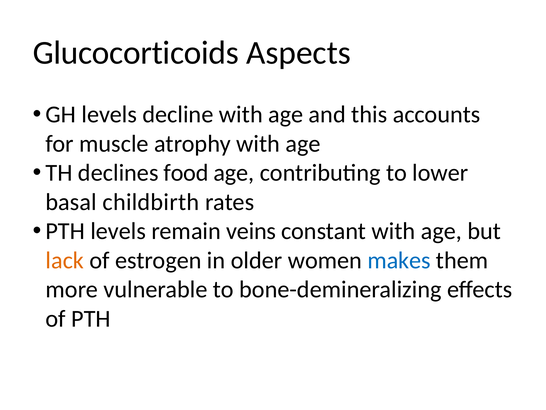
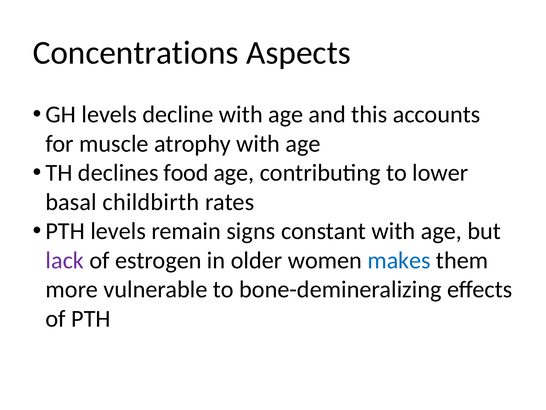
Glucocorticoids: Glucocorticoids -> Concentrations
veins: veins -> signs
lack colour: orange -> purple
